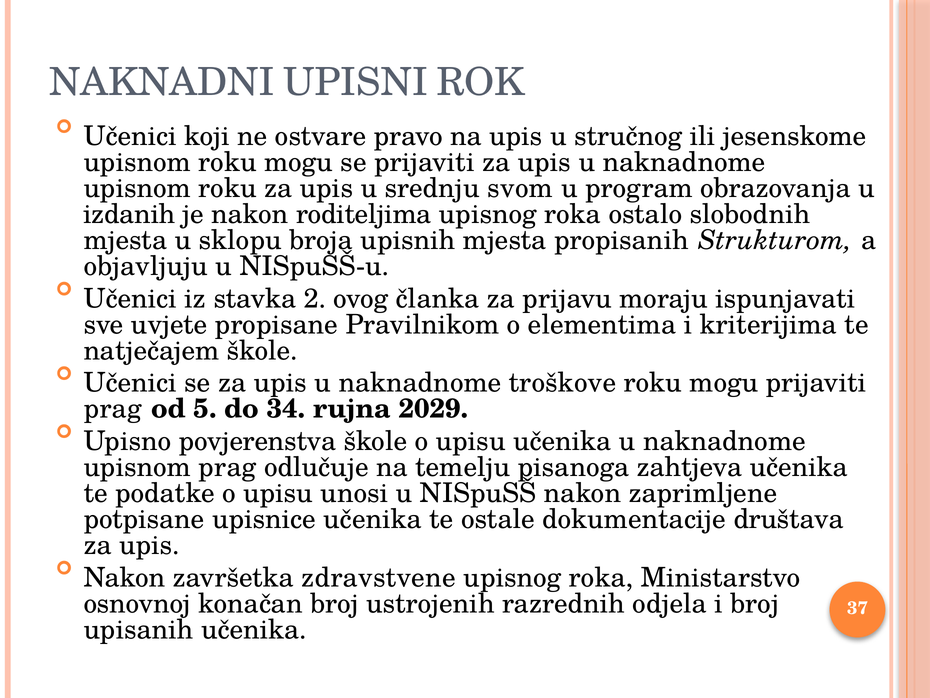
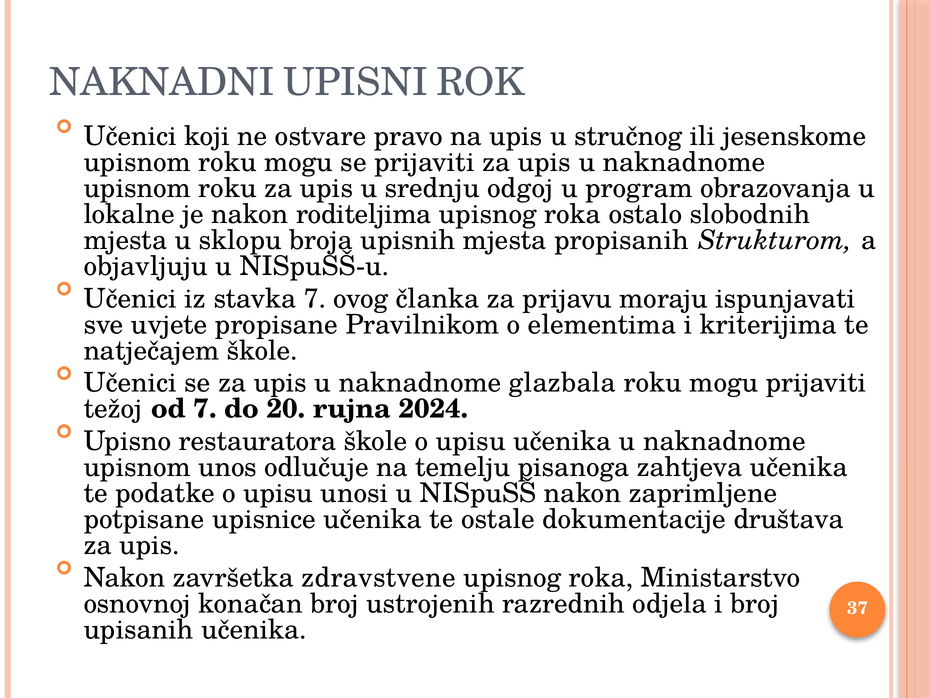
svom: svom -> odgoj
izdanih: izdanih -> lokalne
stavka 2: 2 -> 7
troškove: troškove -> glazbala
prag at (113, 409): prag -> težoj
od 5: 5 -> 7
34: 34 -> 20
2029: 2029 -> 2024
povjerenstva: povjerenstva -> restauratora
upisnom prag: prag -> unos
